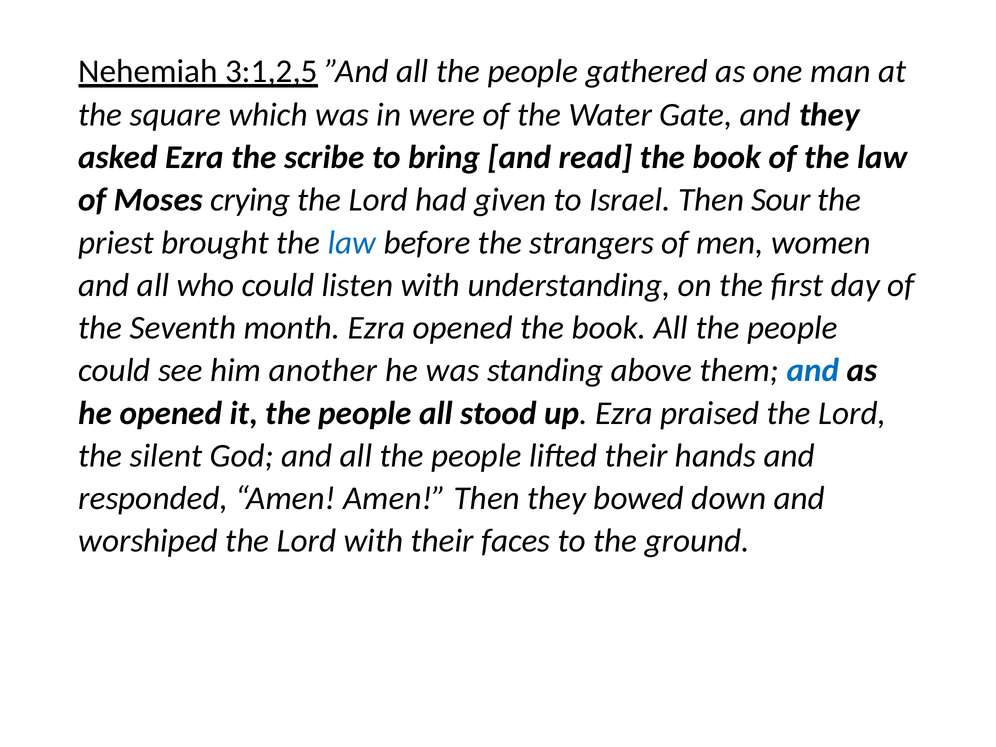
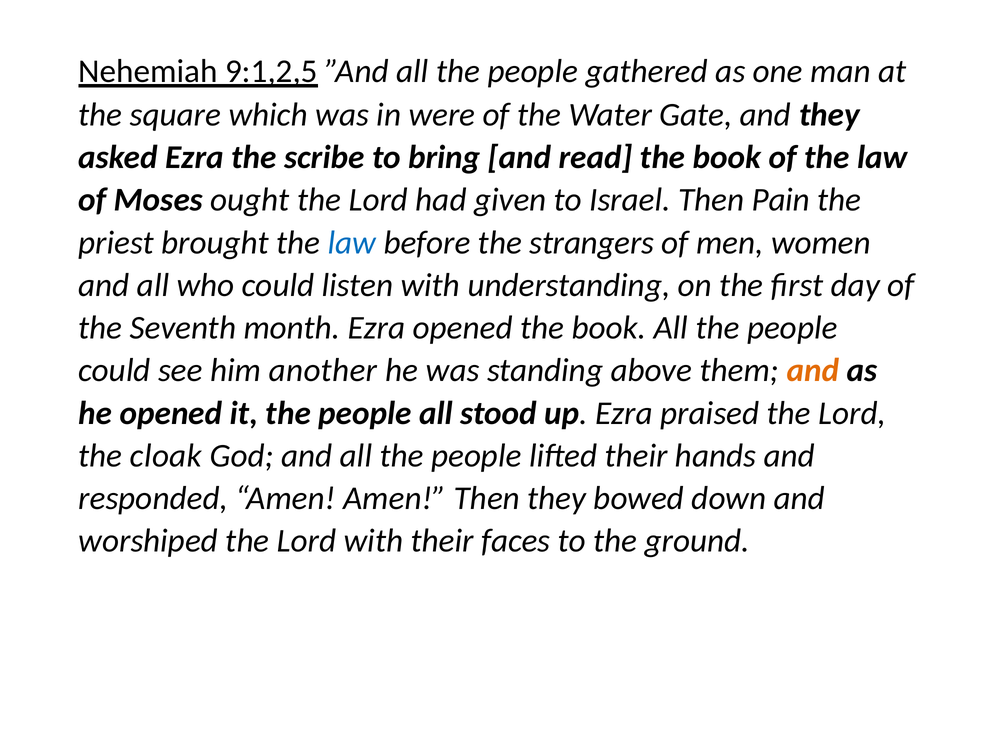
3:1,2,5: 3:1,2,5 -> 9:1,2,5
crying: crying -> ought
Sour: Sour -> Pain
and at (813, 370) colour: blue -> orange
silent: silent -> cloak
